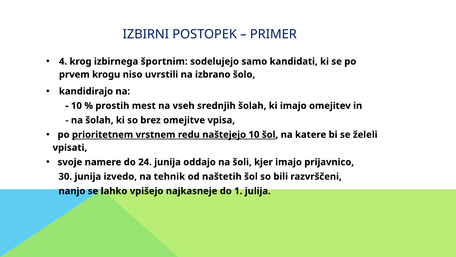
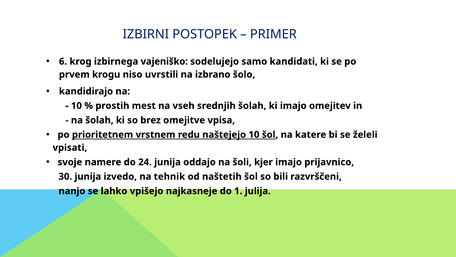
4: 4 -> 6
športnim: športnim -> vajeniško
